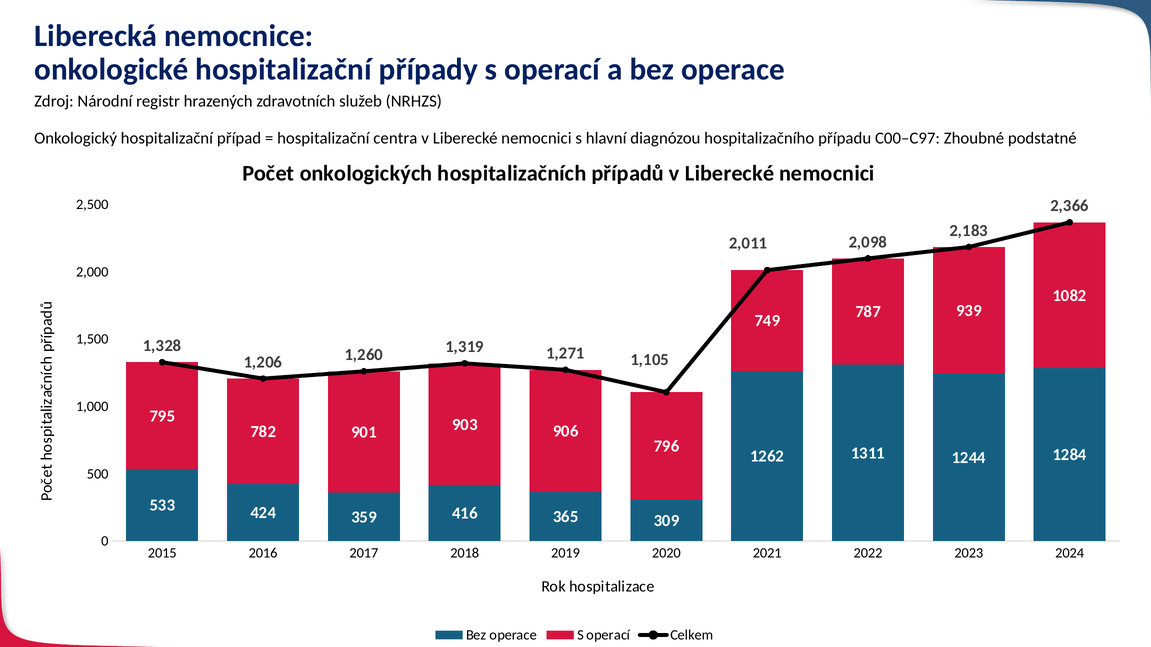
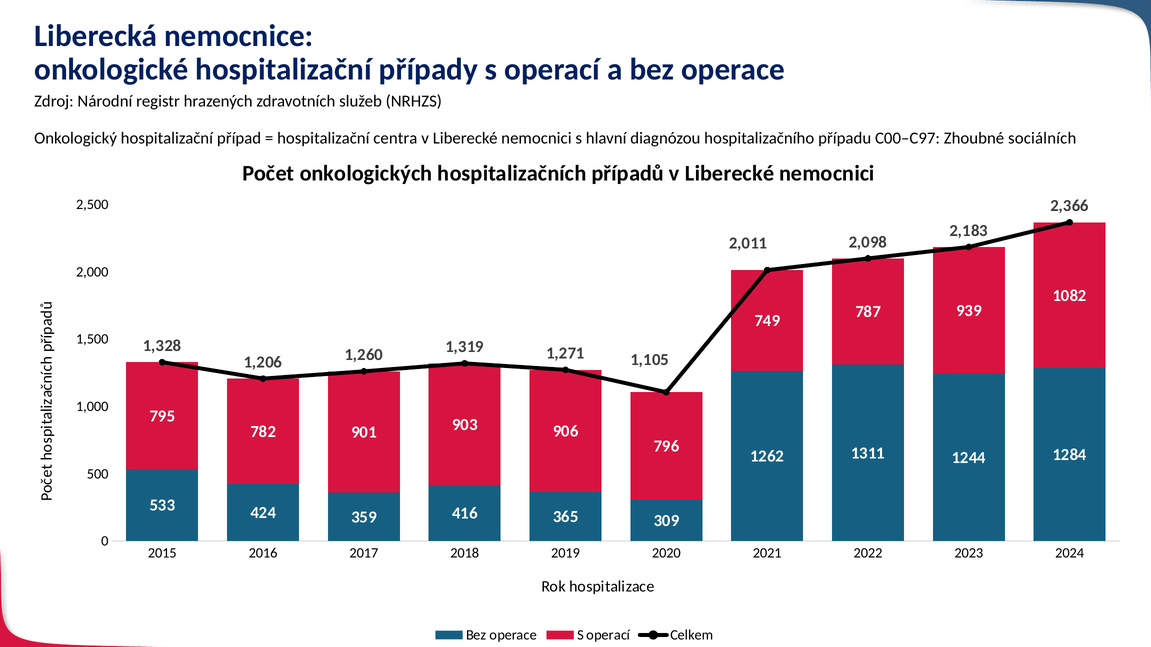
podstatné: podstatné -> sociálních
